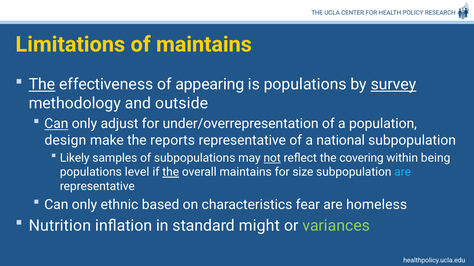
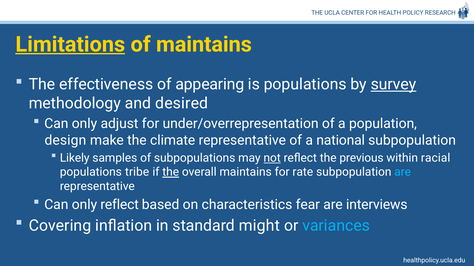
Limitations underline: none -> present
The at (42, 85) underline: present -> none
outside: outside -> desired
Can at (56, 124) underline: present -> none
reports: reports -> climate
covering: covering -> previous
being: being -> racial
level: level -> tribe
size: size -> rate
only ethnic: ethnic -> reflect
homeless: homeless -> interviews
Nutrition: Nutrition -> Covering
variances colour: light green -> light blue
